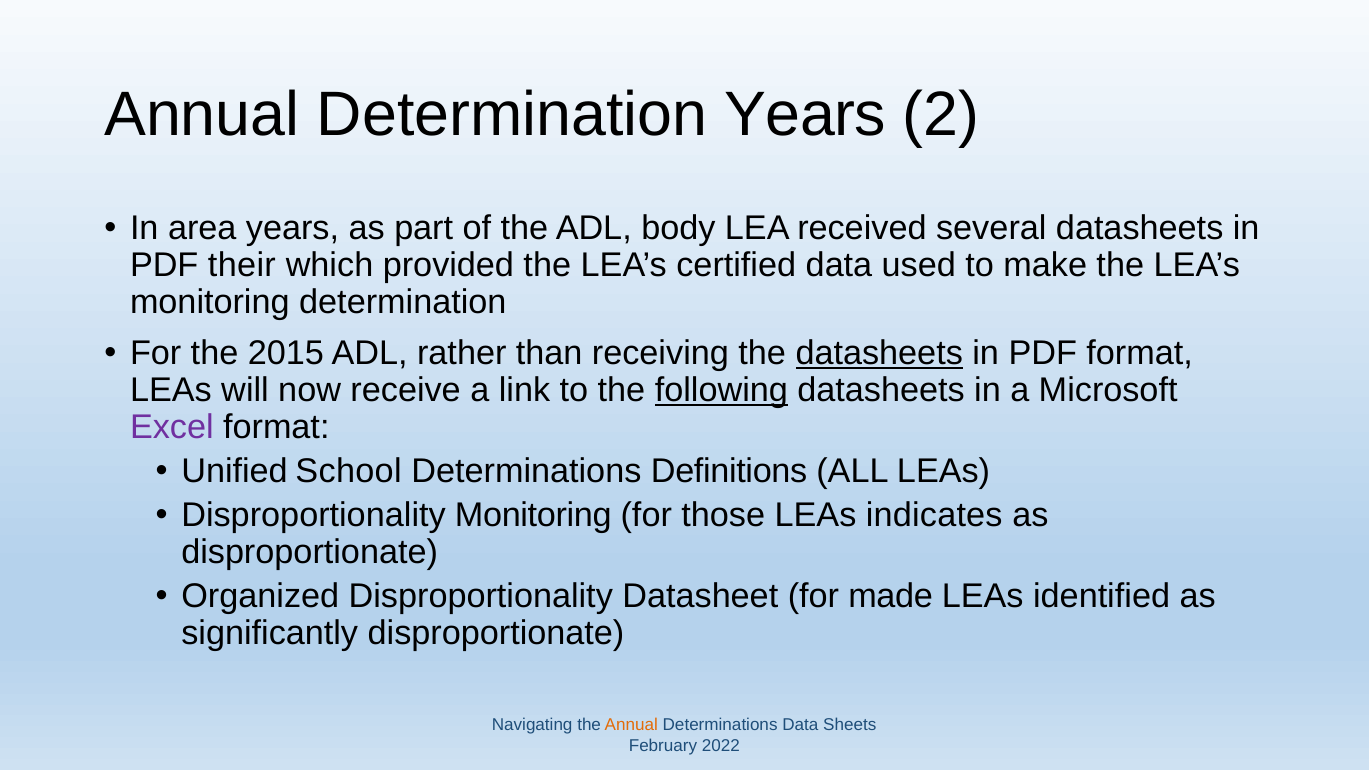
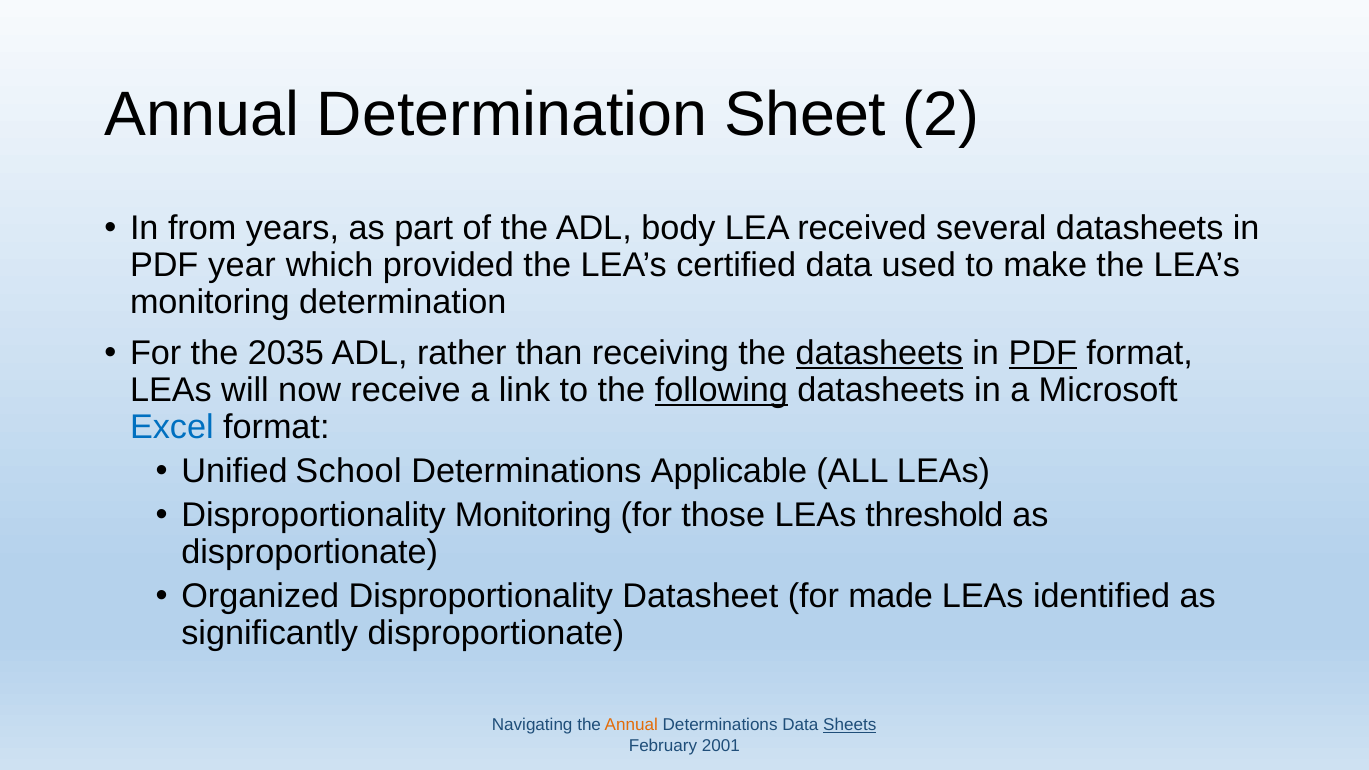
Determination Years: Years -> Sheet
area: area -> from
their: their -> year
2015: 2015 -> 2035
PDF at (1043, 354) underline: none -> present
Excel colour: purple -> blue
Definitions: Definitions -> Applicable
indicates: indicates -> threshold
Sheets underline: none -> present
2022: 2022 -> 2001
